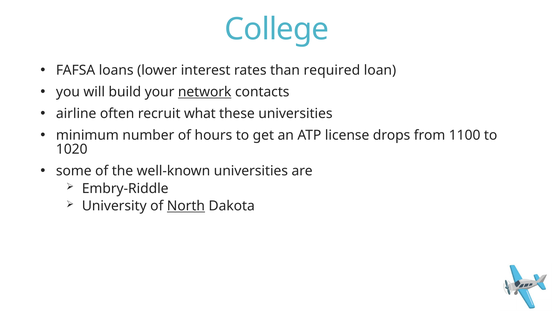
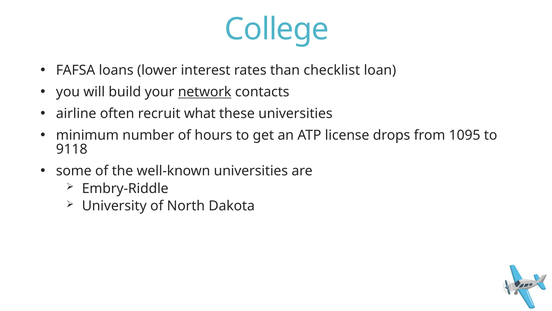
required: required -> checklist
1100: 1100 -> 1095
1020: 1020 -> 9118
North underline: present -> none
